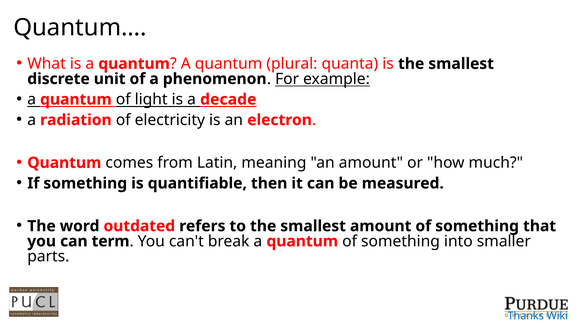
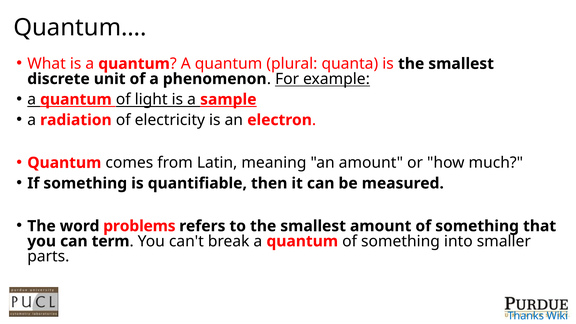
decade: decade -> sample
outdated: outdated -> problems
